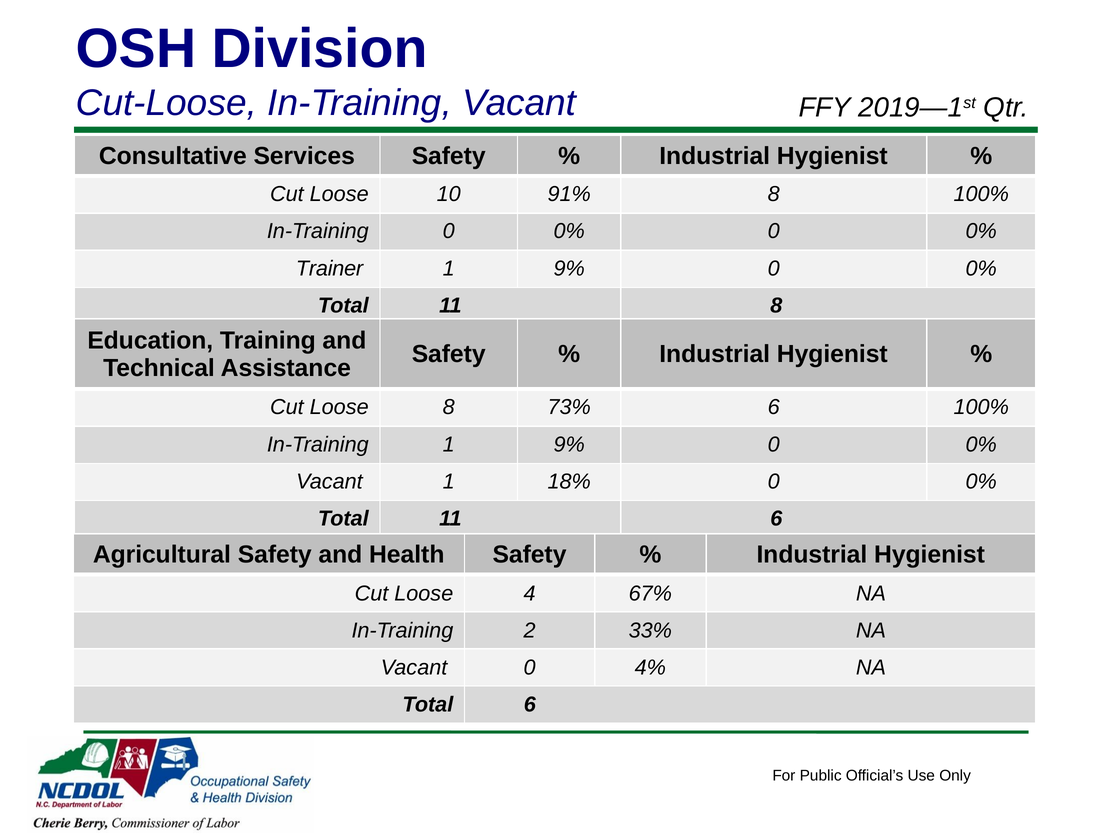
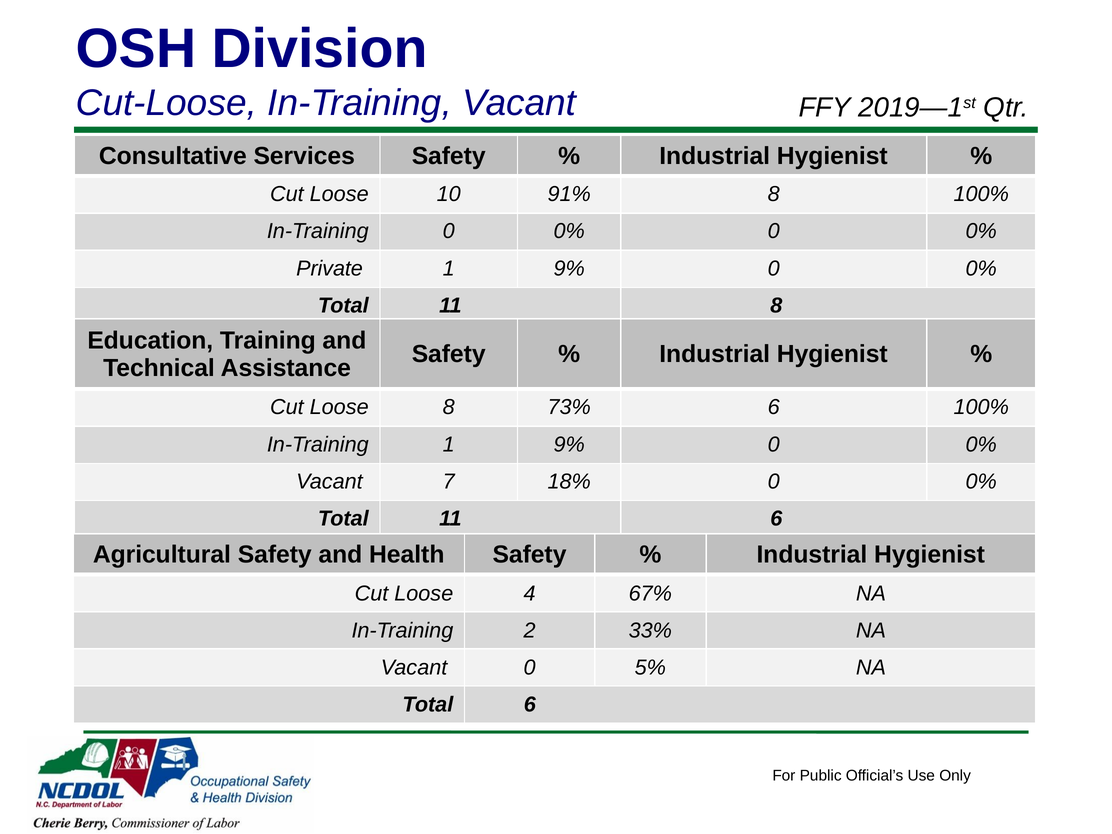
Trainer: Trainer -> Private
Vacant 1: 1 -> 7
4%: 4% -> 5%
